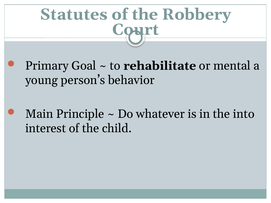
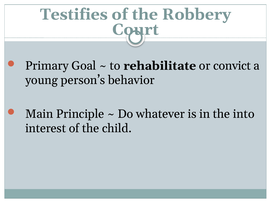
Statutes: Statutes -> Testifies
mental: mental -> convict
